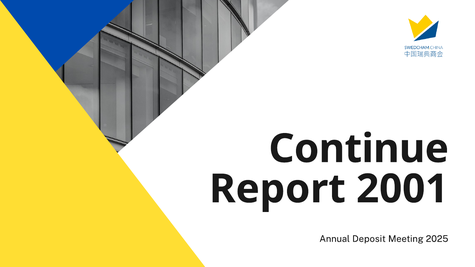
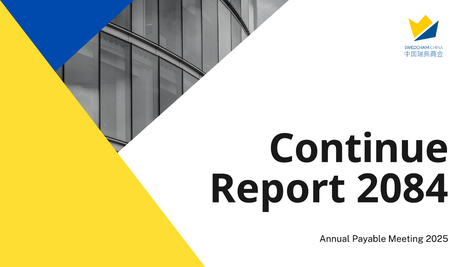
2001: 2001 -> 2084
Deposit: Deposit -> Payable
